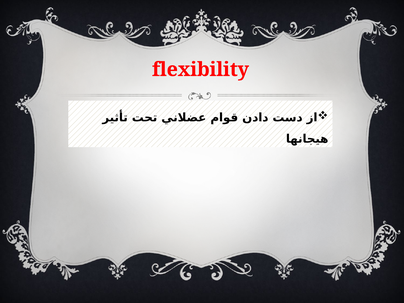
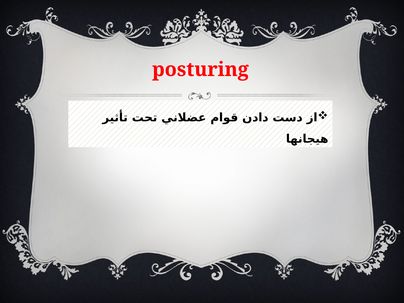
flexibility: flexibility -> posturing
